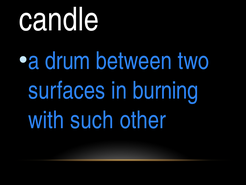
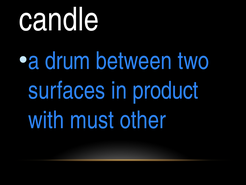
burning: burning -> product
such: such -> must
